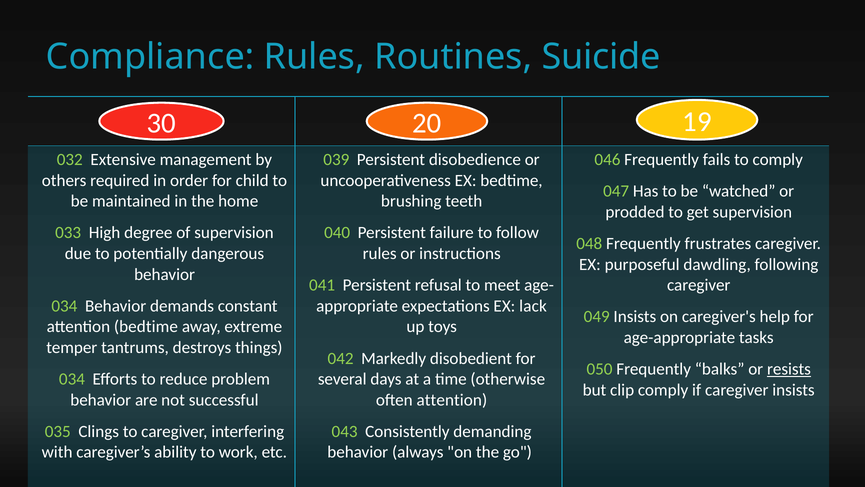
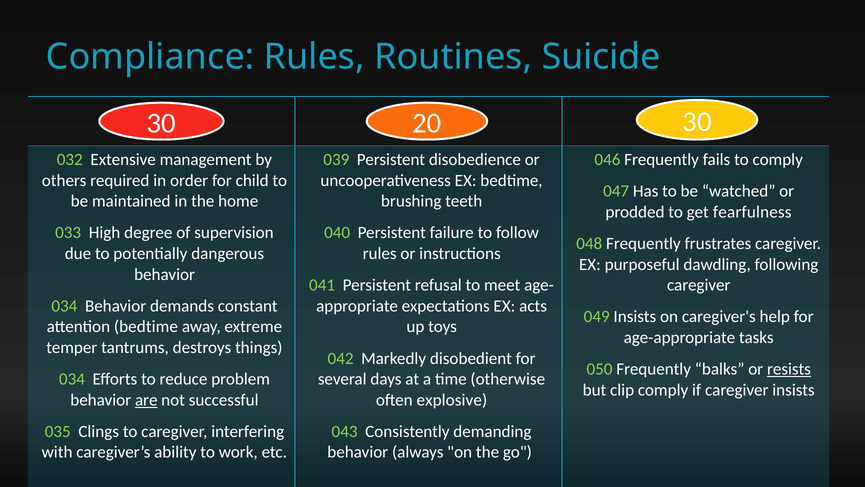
20 19: 19 -> 30
get supervision: supervision -> fearfulness
lack: lack -> acts
are underline: none -> present
often attention: attention -> explosive
